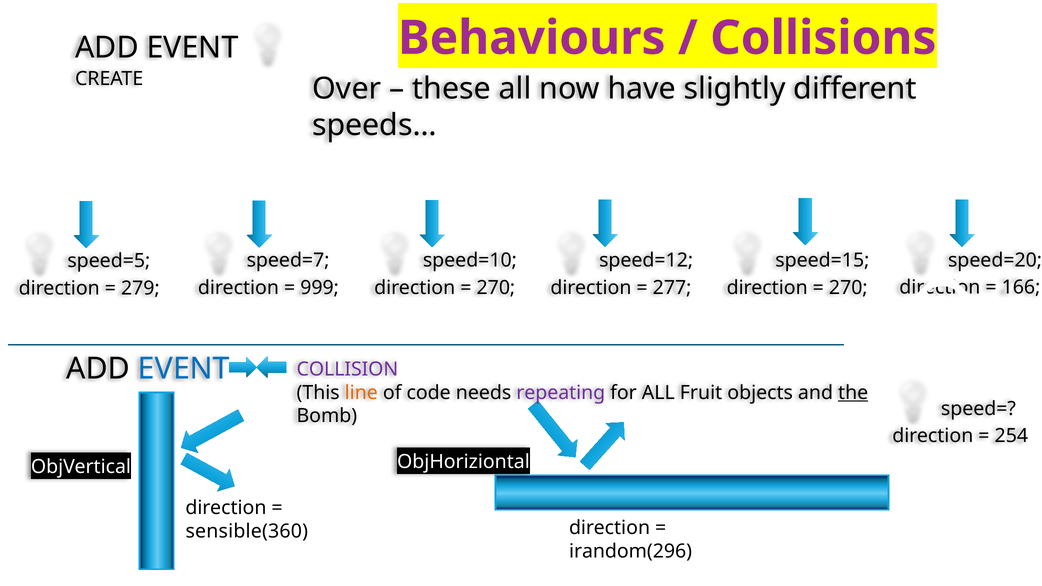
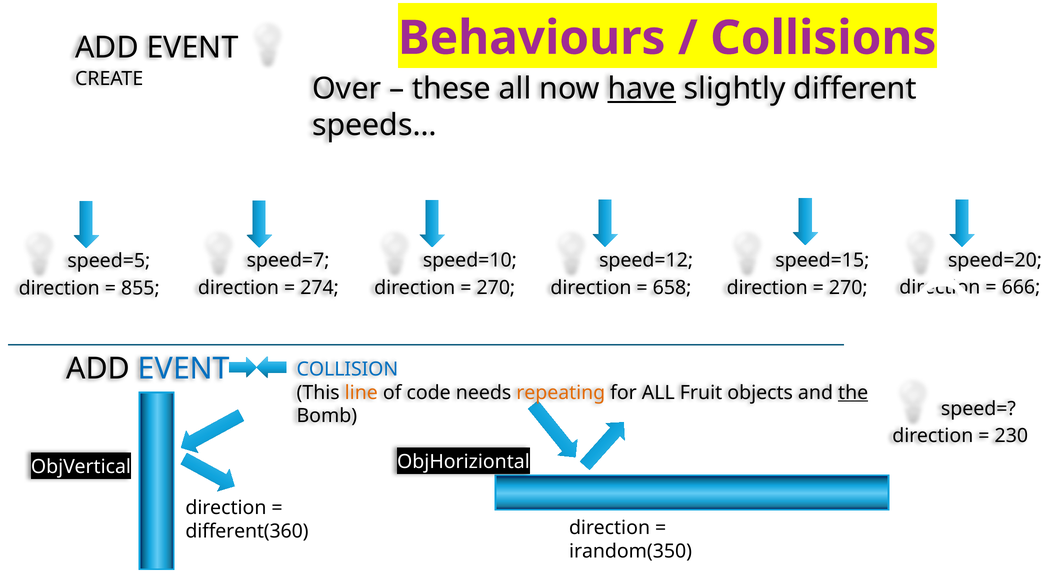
have underline: none -> present
166: 166 -> 666
999: 999 -> 274
277: 277 -> 658
279: 279 -> 855
COLLISION colour: purple -> blue
repeating colour: purple -> orange
254: 254 -> 230
sensible(360: sensible(360 -> different(360
irandom(296: irandom(296 -> irandom(350
